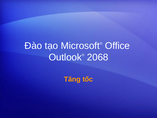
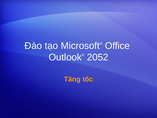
2068: 2068 -> 2052
